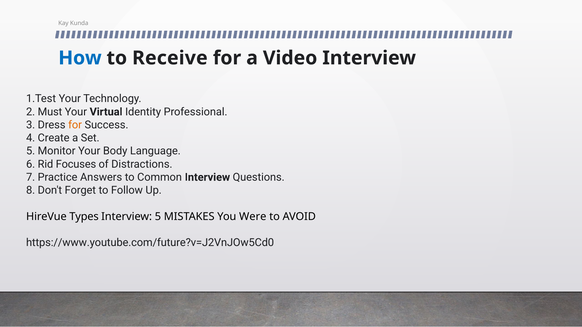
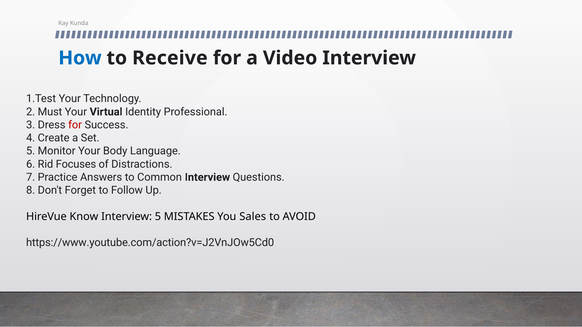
for at (75, 125) colour: orange -> red
Types: Types -> Know
Were: Were -> Sales
https://www.youtube.com/future?v=J2VnJOw5Cd0: https://www.youtube.com/future?v=J2VnJOw5Cd0 -> https://www.youtube.com/action?v=J2VnJOw5Cd0
